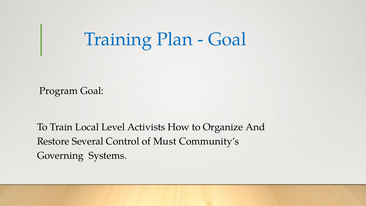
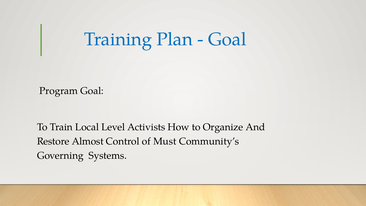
Several: Several -> Almost
